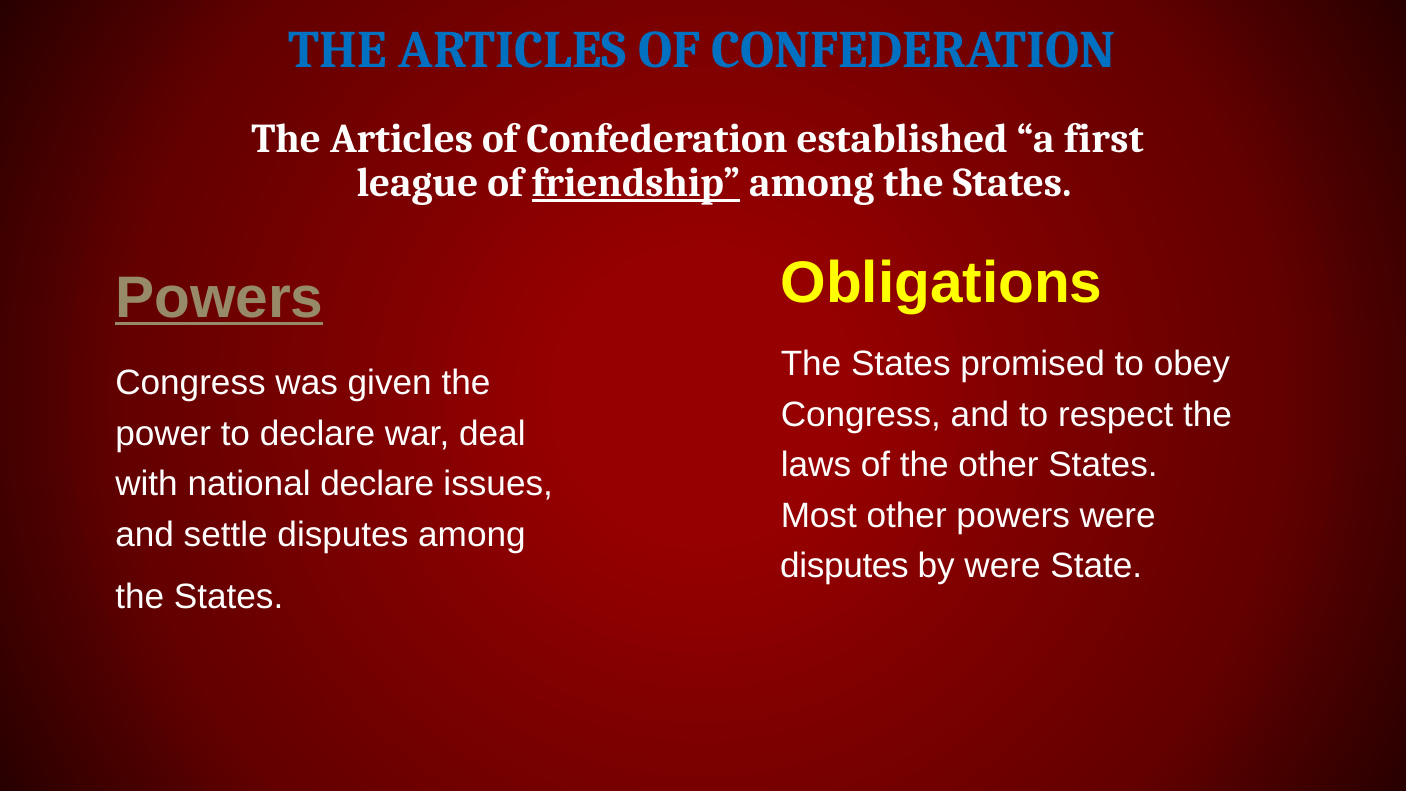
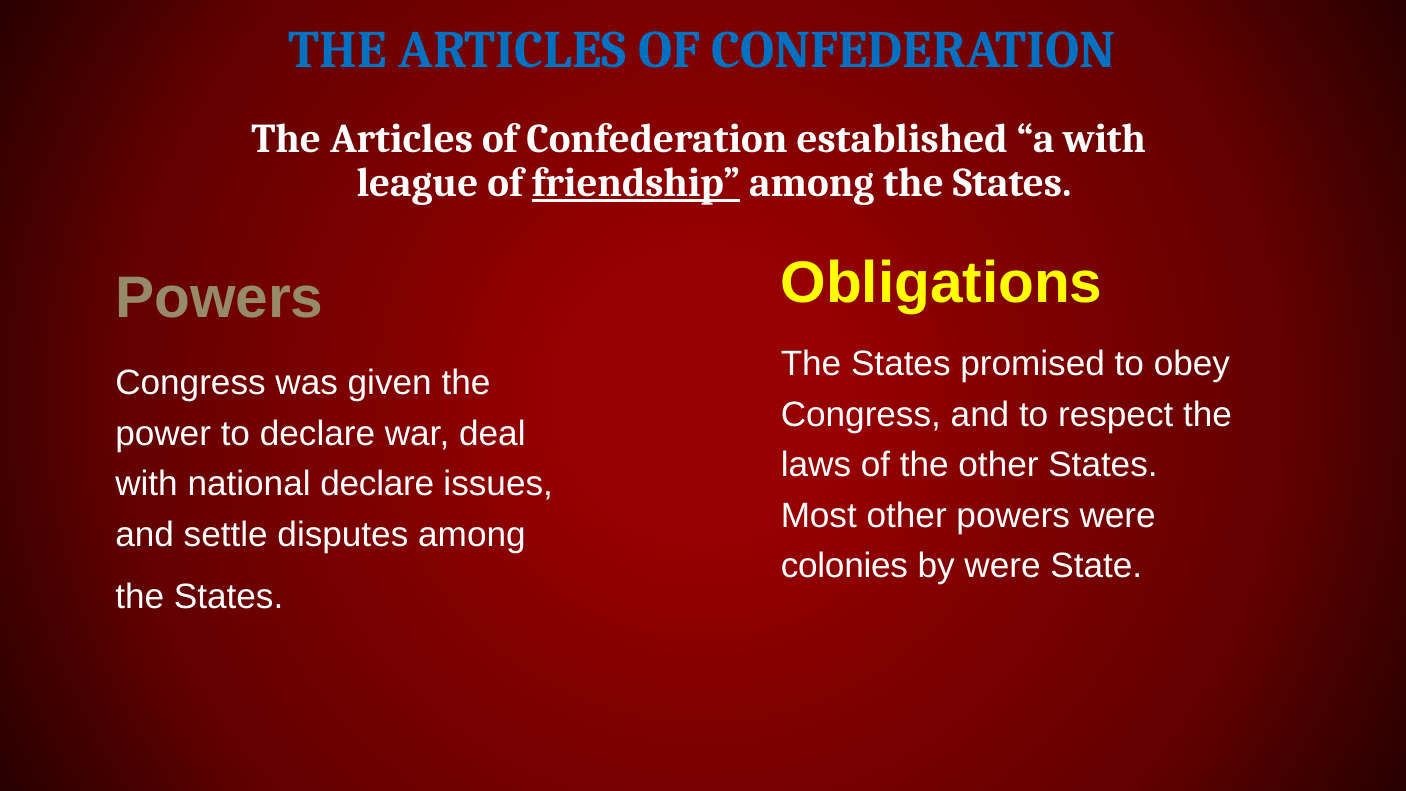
a first: first -> with
Powers at (219, 298) underline: present -> none
disputes at (844, 566): disputes -> colonies
